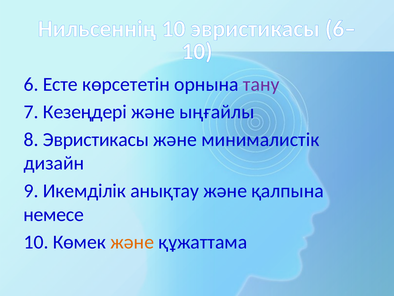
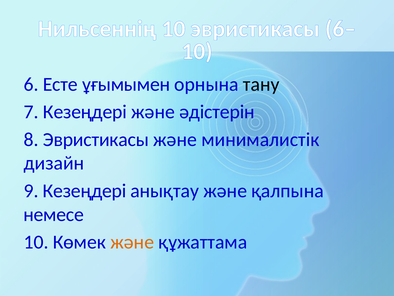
көрсететін: көрсететін -> ұғымымен
тану colour: purple -> black
ыңғайлы: ыңғайлы -> әдістерін
9 Икемділік: Икемділік -> Кезеңдері
